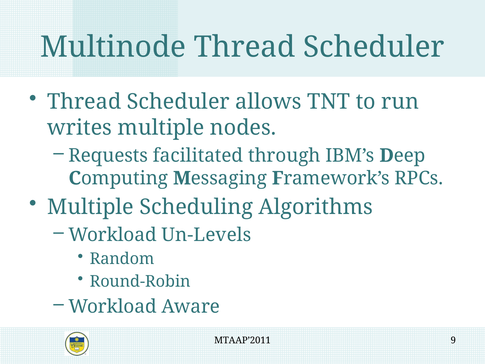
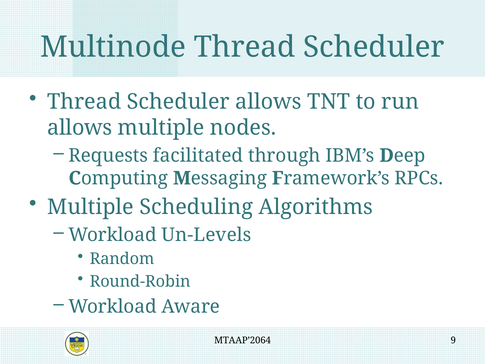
writes at (80, 128): writes -> allows
MTAAP’2011: MTAAP’2011 -> MTAAP’2064
